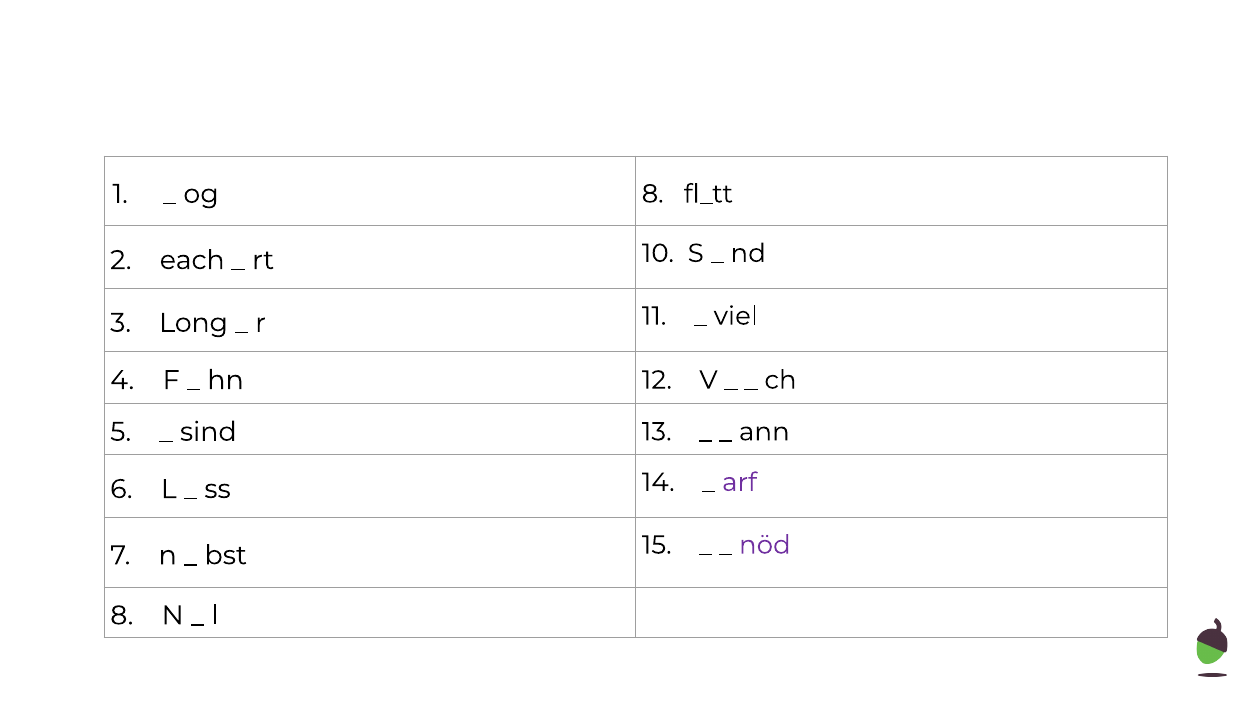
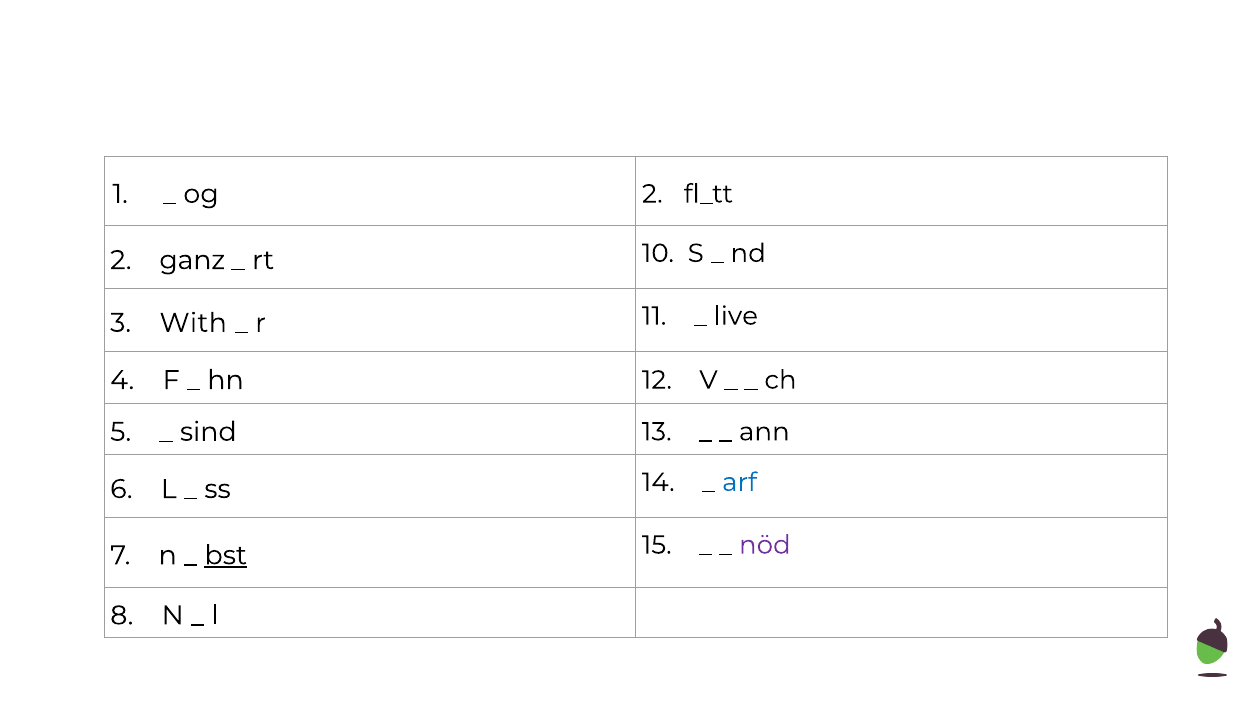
og 8: 8 -> 2
each: each -> ganz
Long: Long -> With
viel: viel -> live
arf colour: purple -> blue
bst underline: none -> present
